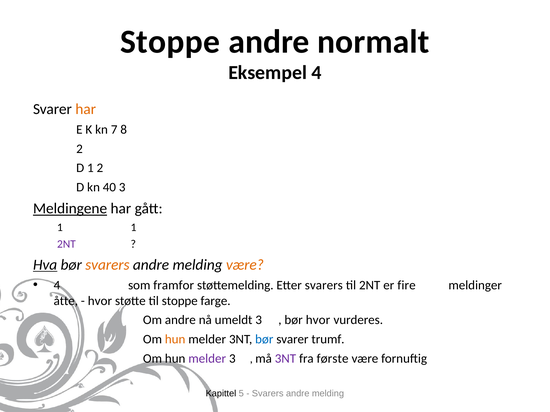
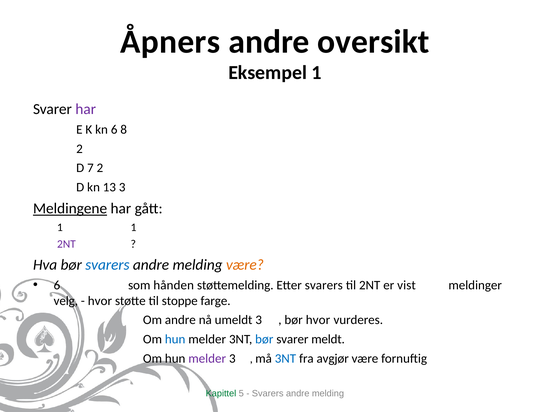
Stoppe at (170, 42): Stoppe -> Åpners
normalt: normalt -> oversikt
Eksempel 4: 4 -> 1
har at (86, 109) colour: orange -> purple
kn 7: 7 -> 6
1: 1 -> 7
40: 40 -> 13
Hva underline: present -> none
svarers at (107, 265) colour: orange -> blue
4 at (57, 286): 4 -> 6
framfor: framfor -> hånden
fire: fire -> vist
åtte: åtte -> velg
hun at (175, 340) colour: orange -> blue
trumf: trumf -> meldt
3NT at (285, 359) colour: purple -> blue
første: første -> avgjør
Kapittel colour: black -> green
